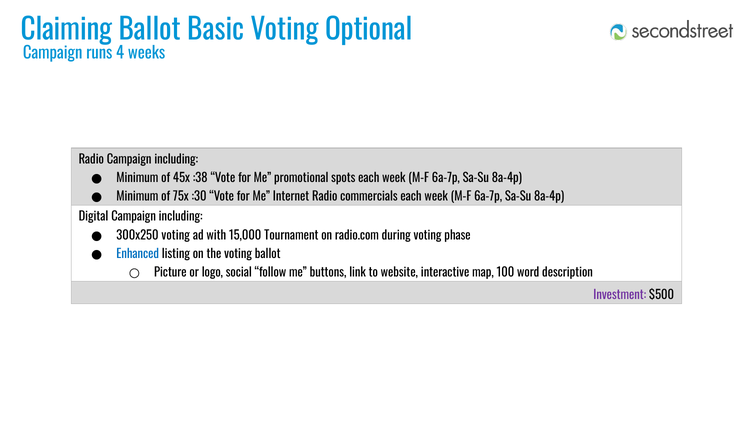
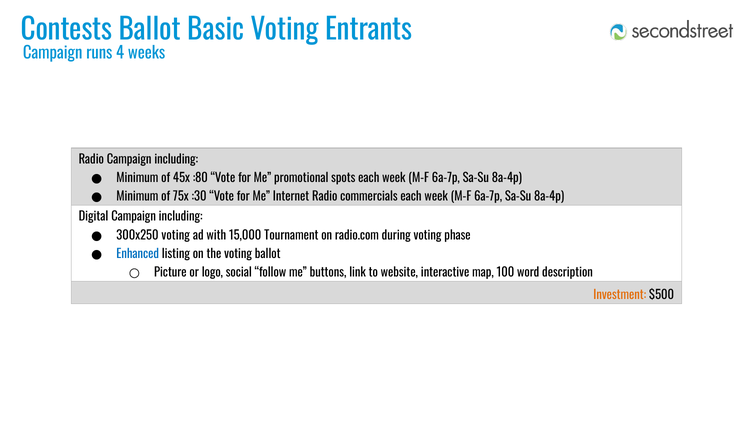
Claiming: Claiming -> Contests
Optional: Optional -> Entrants
:38: :38 -> :80
Investment colour: purple -> orange
